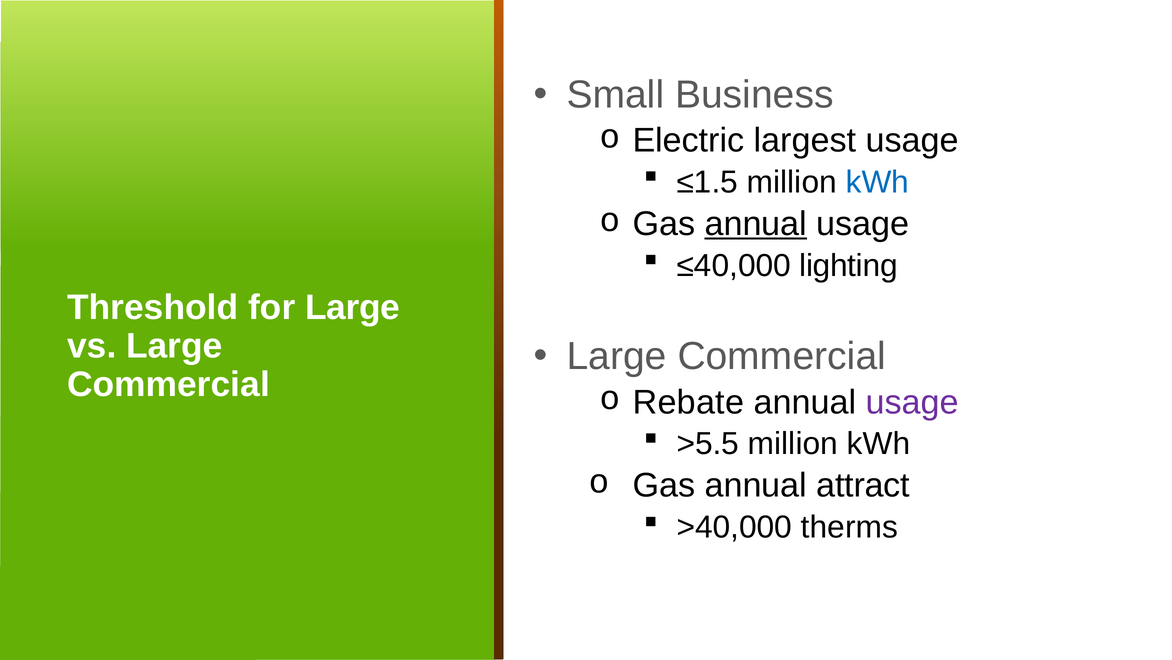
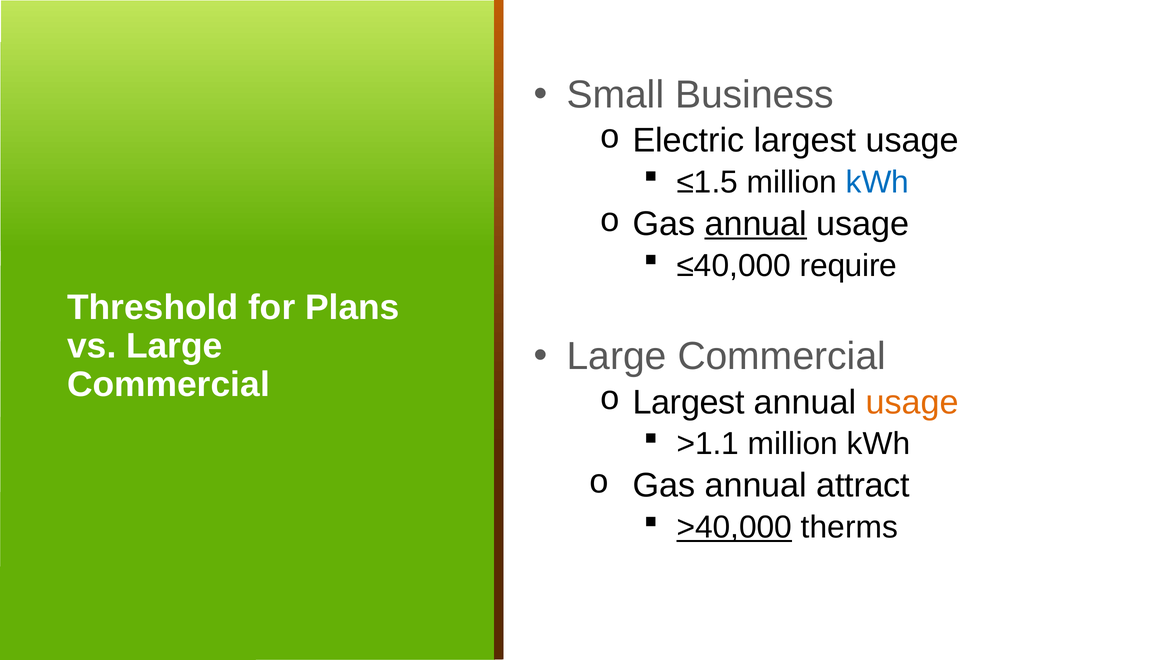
lighting: lighting -> require
for Large: Large -> Plans
Rebate at (688, 402): Rebate -> Largest
usage at (912, 402) colour: purple -> orange
>5.5: >5.5 -> >1.1
>40,000 underline: none -> present
